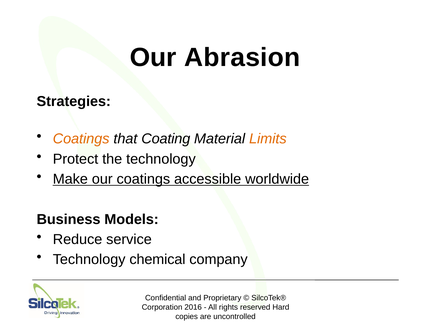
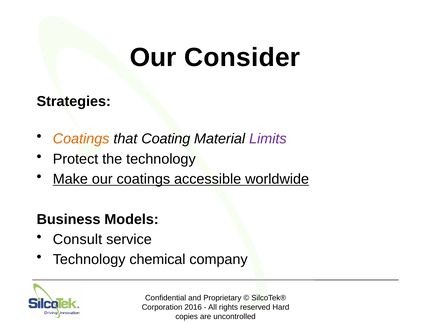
Abrasion: Abrasion -> Consider
Limits colour: orange -> purple
Reduce: Reduce -> Consult
